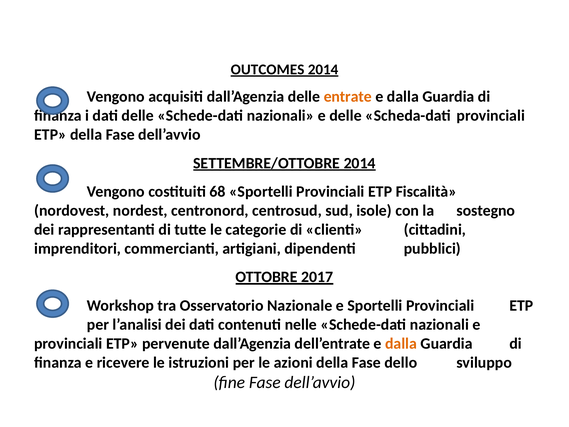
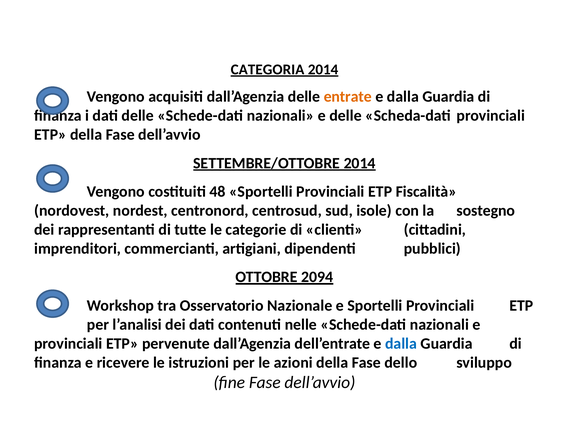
OUTCOMES: OUTCOMES -> CATEGORIA
68: 68 -> 48
2017: 2017 -> 2094
dalla at (401, 343) colour: orange -> blue
